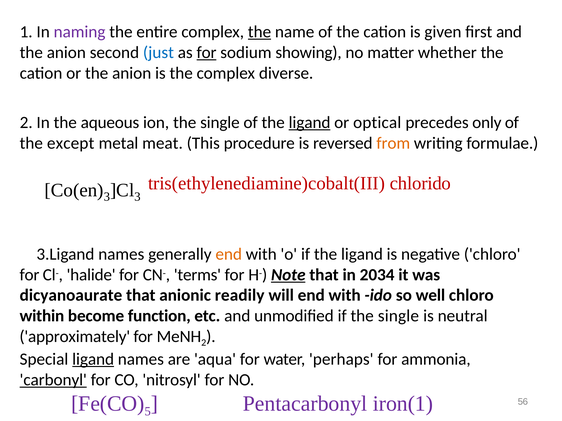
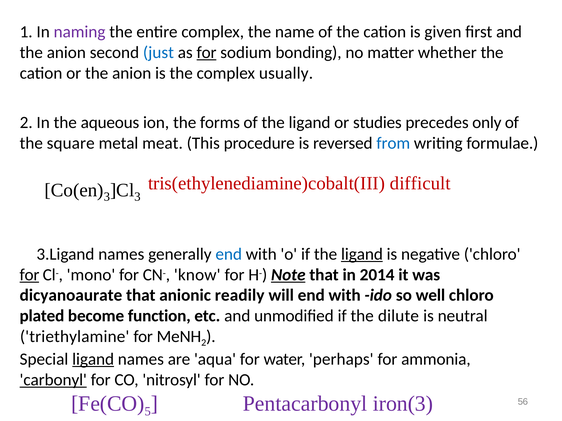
the at (260, 32) underline: present -> none
showing: showing -> bonding
diverse: diverse -> usually
ion the single: single -> forms
ligand at (310, 123) underline: present -> none
optical: optical -> studies
except: except -> square
from colour: orange -> blue
chlorido: chlorido -> difficult
end at (229, 254) colour: orange -> blue
ligand at (362, 254) underline: none -> present
for at (29, 275) underline: none -> present
halide: halide -> mono
terms: terms -> know
2034: 2034 -> 2014
within: within -> plated
if the single: single -> dilute
approximately: approximately -> triethylamine
iron(1: iron(1 -> iron(3
